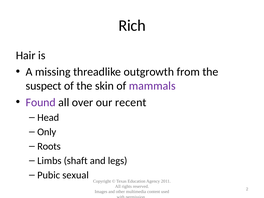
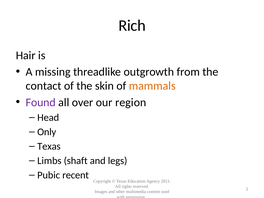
suspect: suspect -> contact
mammals colour: purple -> orange
recent: recent -> region
Roots at (49, 146): Roots -> Texas
sexual: sexual -> recent
